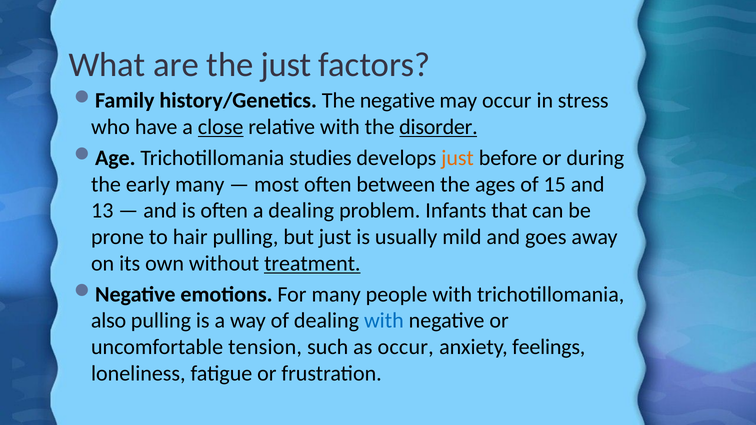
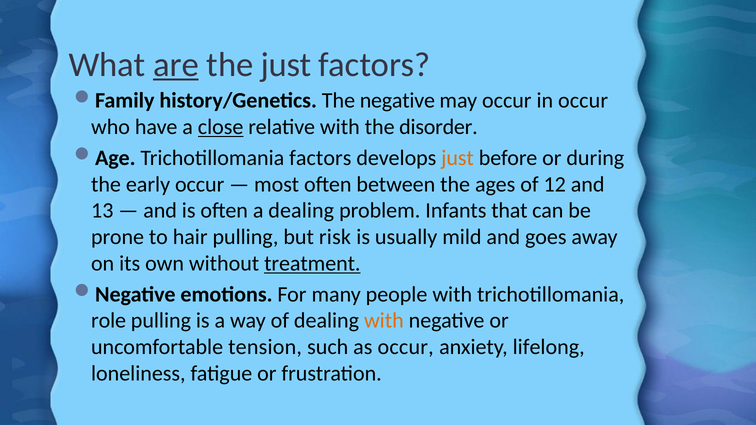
are underline: none -> present
in stress: stress -> occur
disorder underline: present -> none
Trichotillomania studies: studies -> factors
early many: many -> occur
15: 15 -> 12
but just: just -> risk
also: also -> role
with at (384, 321) colour: blue -> orange
feelings: feelings -> lifelong
